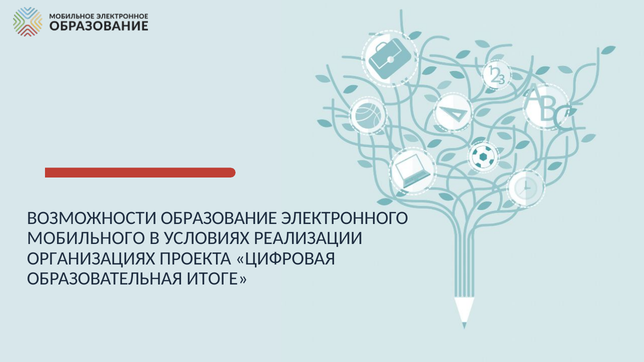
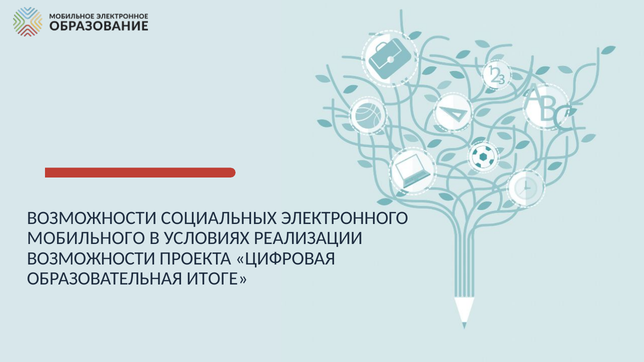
ОБРАЗОВАНИЕ: ОБРАЗОВАНИЕ -> СОЦИАЛЬНЫХ
ОРГАНИЗАЦИЯХ at (91, 259): ОРГАНИЗАЦИЯХ -> ВОЗМОЖНОСТИ
